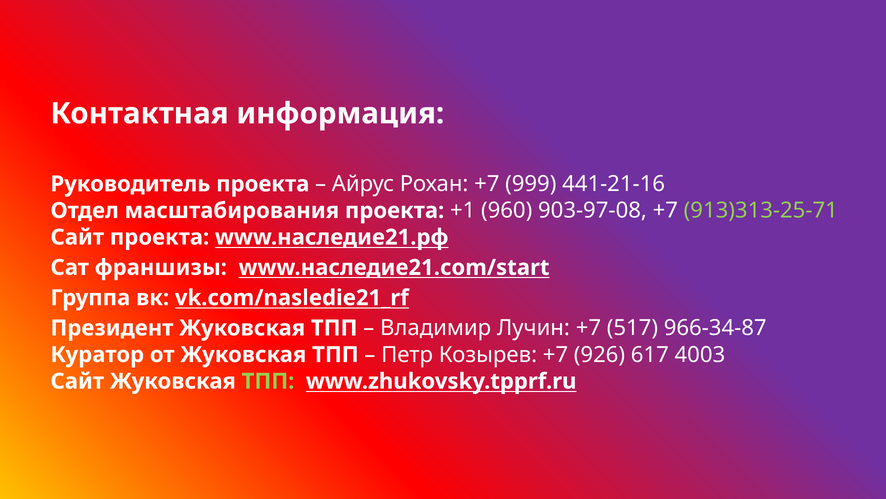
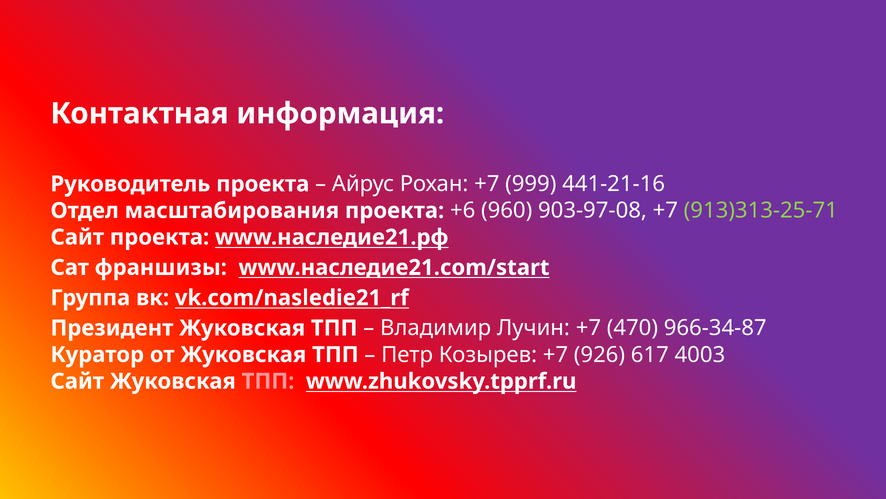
+1: +1 -> +6
517: 517 -> 470
ТПП at (268, 381) colour: light green -> pink
